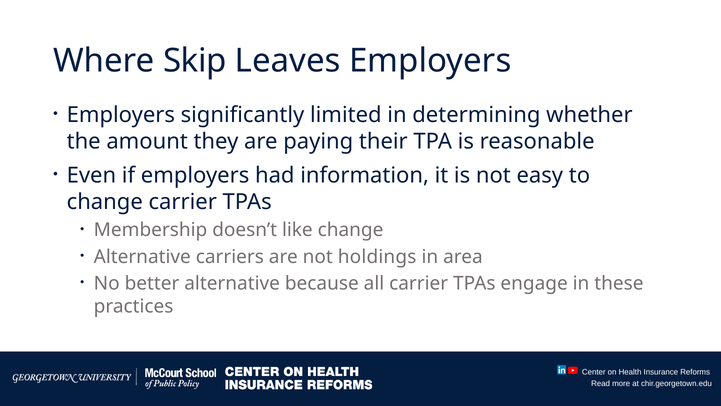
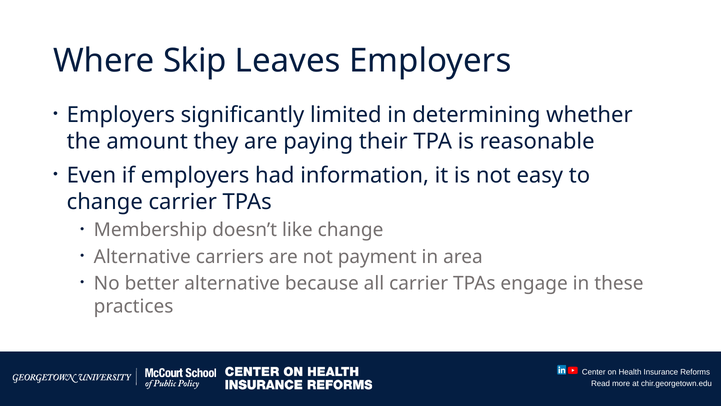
holdings: holdings -> payment
